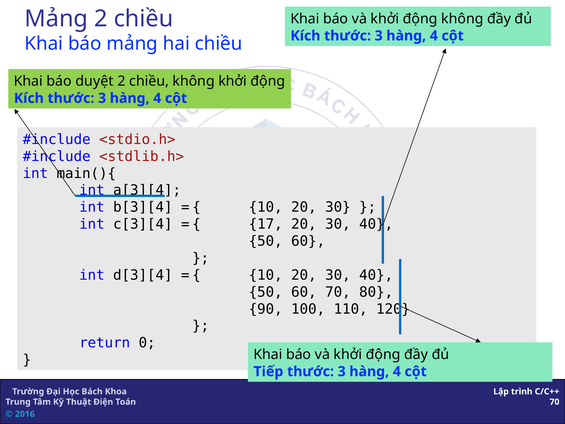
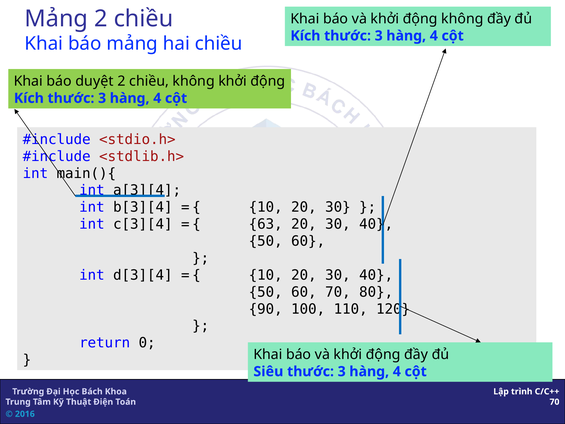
17: 17 -> 63
Tiếp: Tiếp -> Siêu
